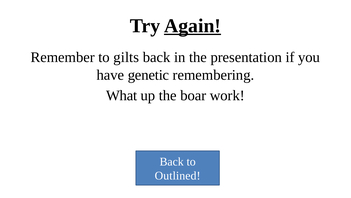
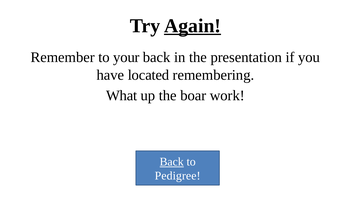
gilts: gilts -> your
genetic: genetic -> located
Back at (172, 161) underline: none -> present
Outlined: Outlined -> Pedigree
